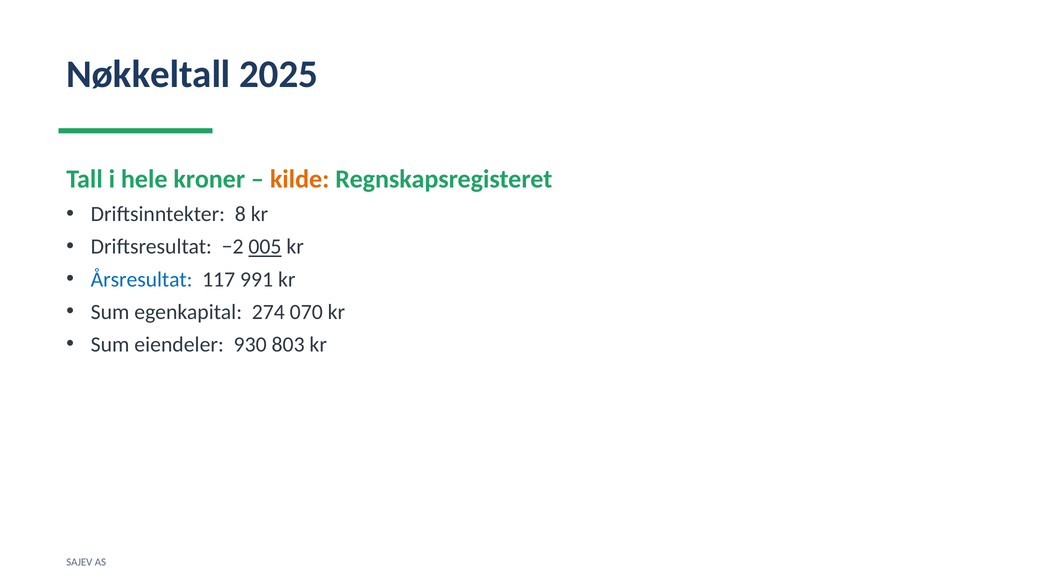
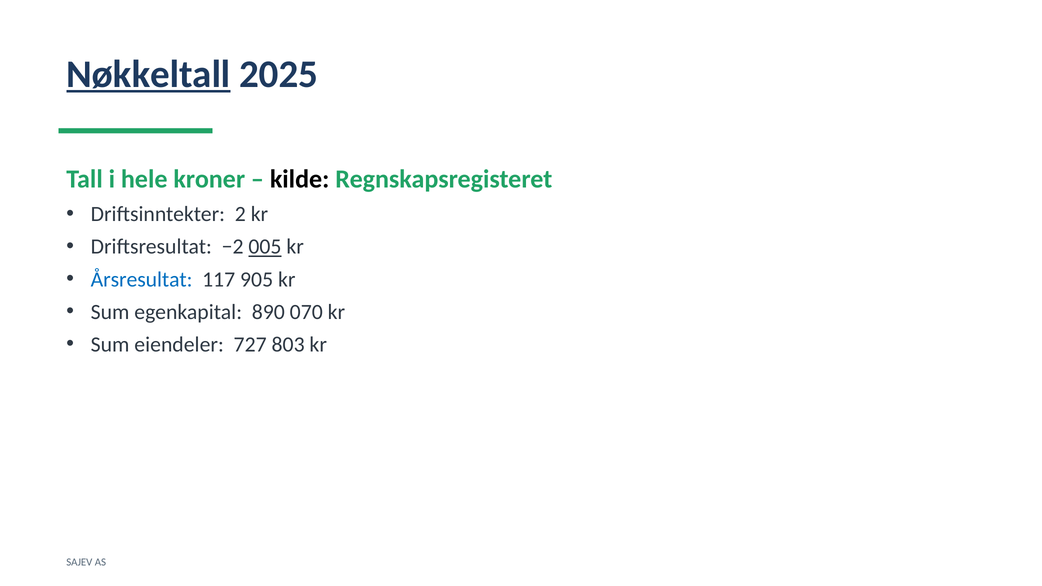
Nøkkeltall underline: none -> present
kilde colour: orange -> black
8: 8 -> 2
991: 991 -> 905
274: 274 -> 890
930: 930 -> 727
